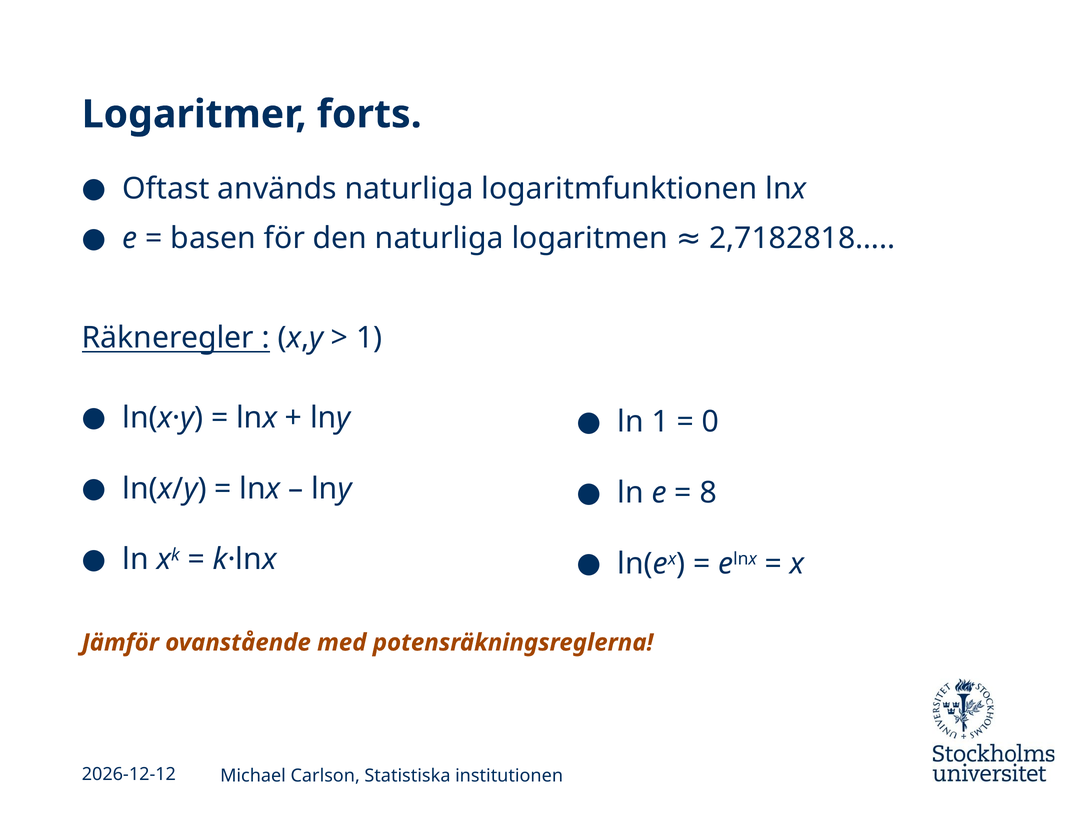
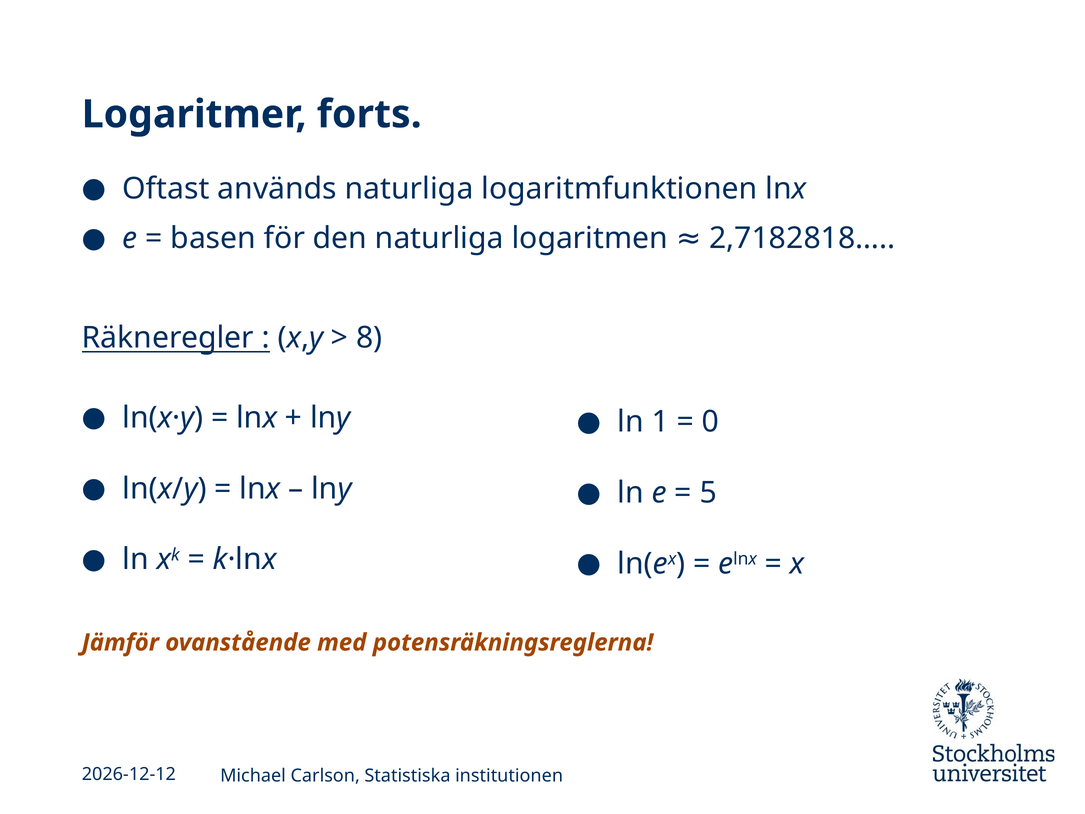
1 at (369, 338): 1 -> 8
8: 8 -> 5
